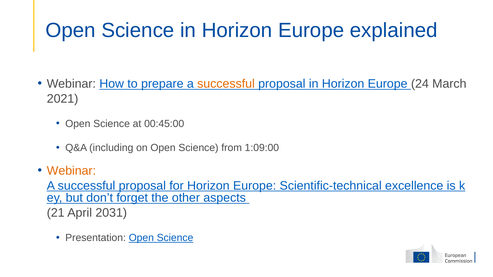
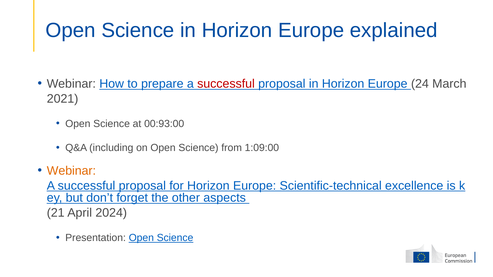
successful at (226, 84) colour: orange -> red
00:45:00: 00:45:00 -> 00:93:00
2031: 2031 -> 2024
